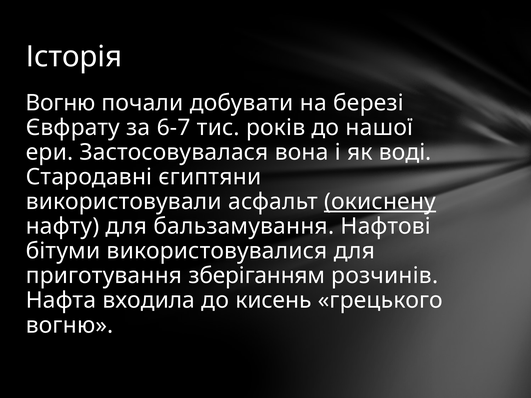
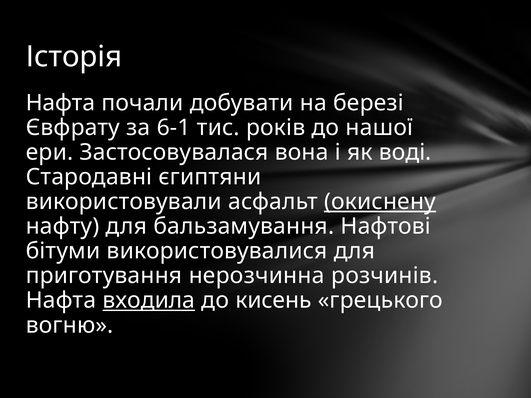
Вогню at (61, 103): Вогню -> Нафта
6-7: 6-7 -> 6-1
зберіганням: зберіганням -> нерозчинна
входила underline: none -> present
